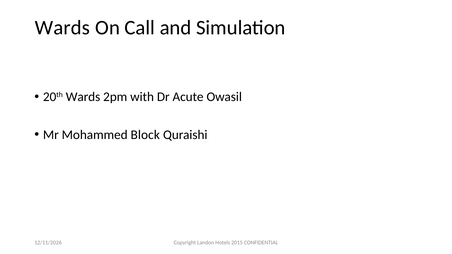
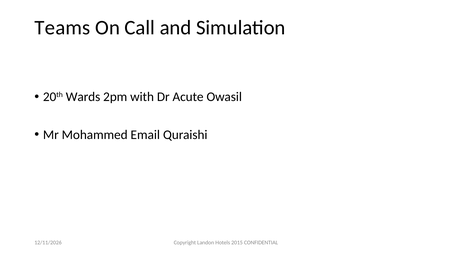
Wards at (62, 28): Wards -> Teams
Block: Block -> Email
